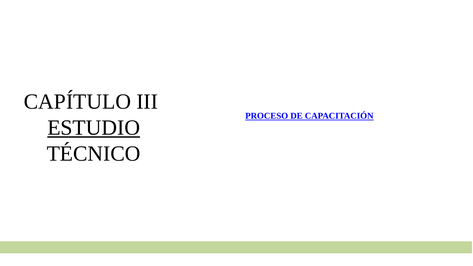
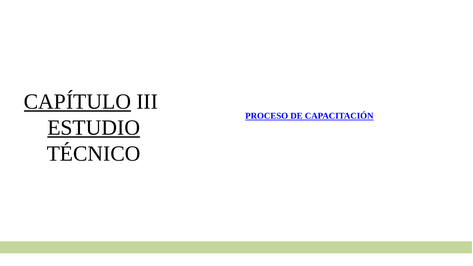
CAPÍTULO underline: none -> present
